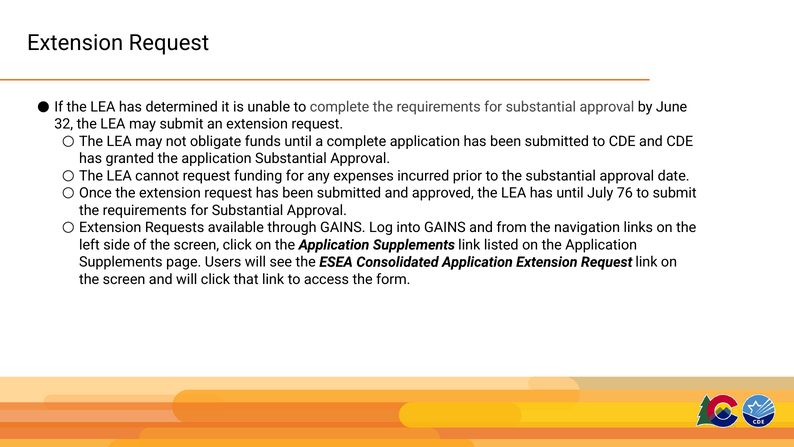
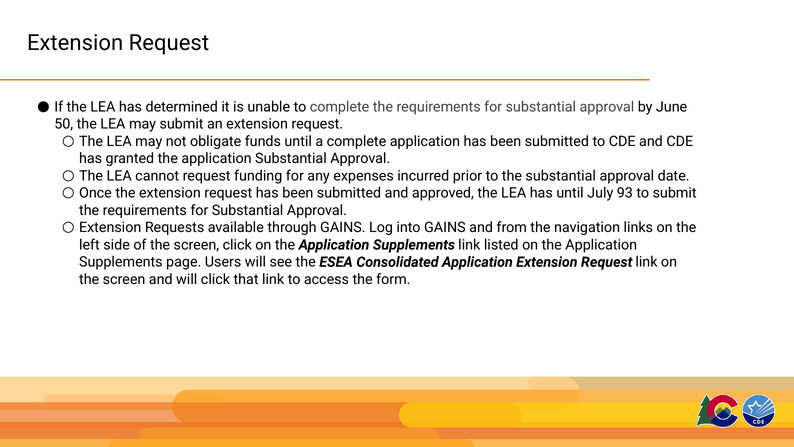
32: 32 -> 50
76: 76 -> 93
